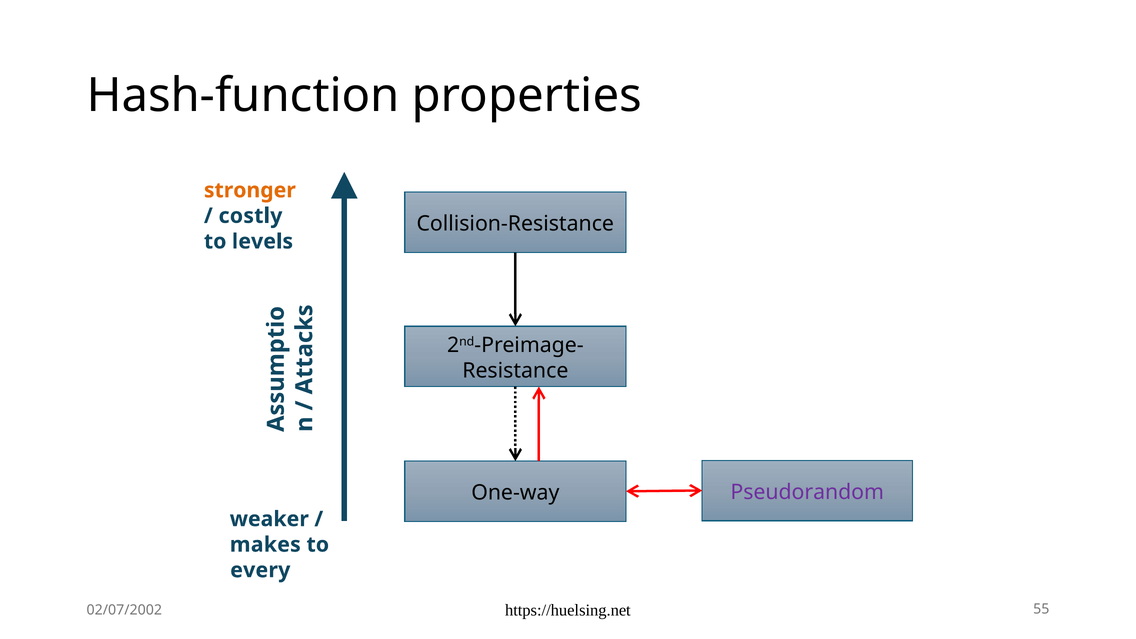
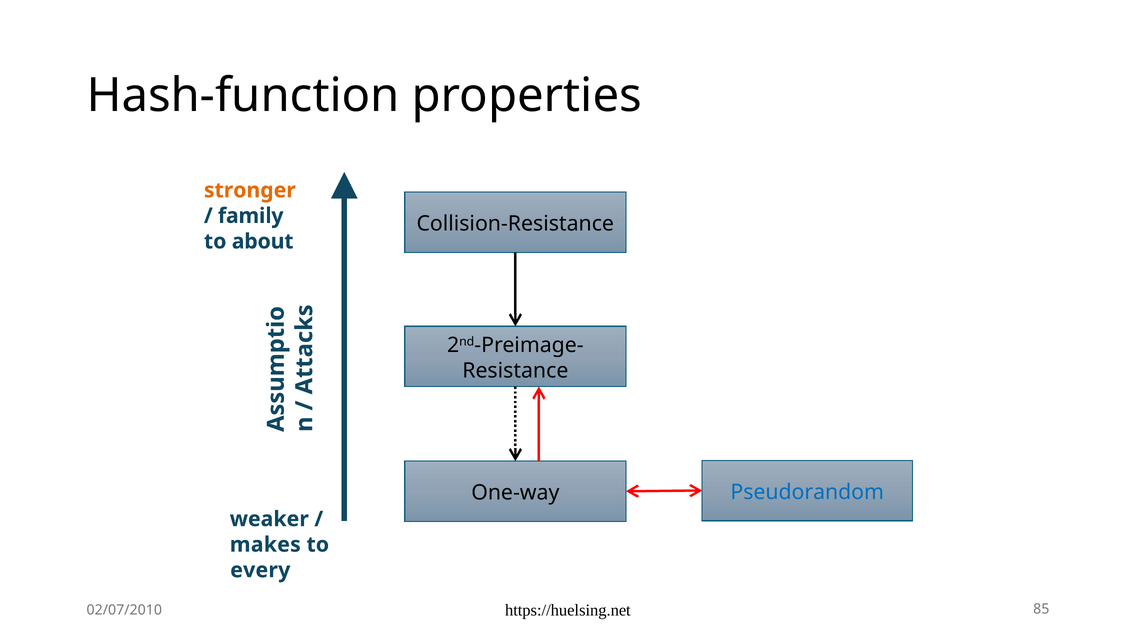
costly: costly -> family
levels: levels -> about
Pseudorandom colour: purple -> blue
55: 55 -> 85
02/07/2002: 02/07/2002 -> 02/07/2010
